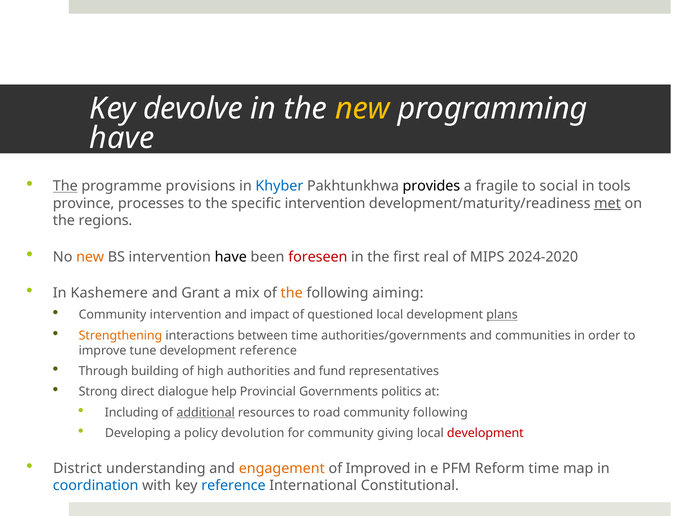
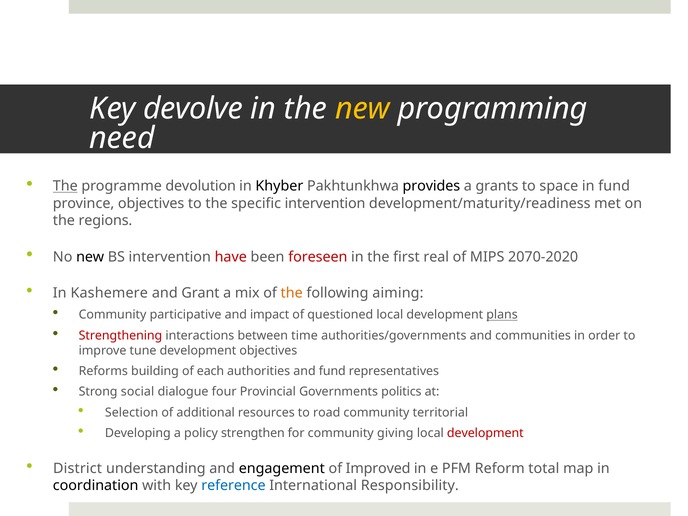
have at (122, 138): have -> need
provisions: provisions -> devolution
Khyber colour: blue -> black
fragile: fragile -> grants
social: social -> space
in tools: tools -> fund
province processes: processes -> objectives
met underline: present -> none
new at (90, 257) colour: orange -> black
have at (231, 257) colour: black -> red
2024-2020: 2024-2020 -> 2070-2020
Community intervention: intervention -> participative
Strengthening colour: orange -> red
development reference: reference -> objectives
Through: Through -> Reforms
high: high -> each
direct: direct -> social
help: help -> four
Including: Including -> Selection
additional underline: present -> none
community following: following -> territorial
devolution: devolution -> strengthen
engagement colour: orange -> black
Reform time: time -> total
coordination colour: blue -> black
Constitutional: Constitutional -> Responsibility
